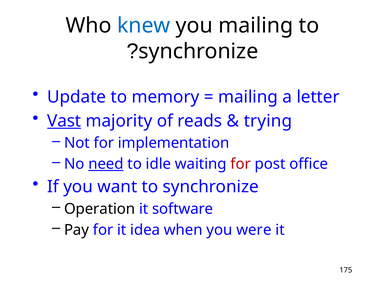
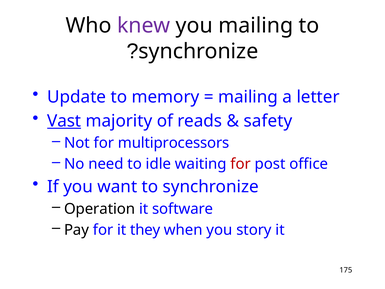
knew colour: blue -> purple
trying: trying -> safety
implementation: implementation -> multiprocessors
need underline: present -> none
idea: idea -> they
were: were -> story
